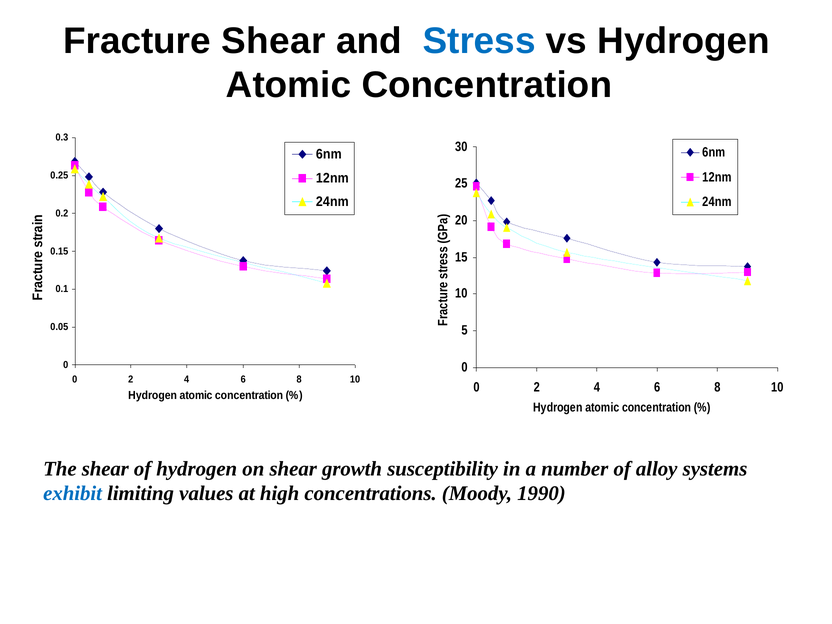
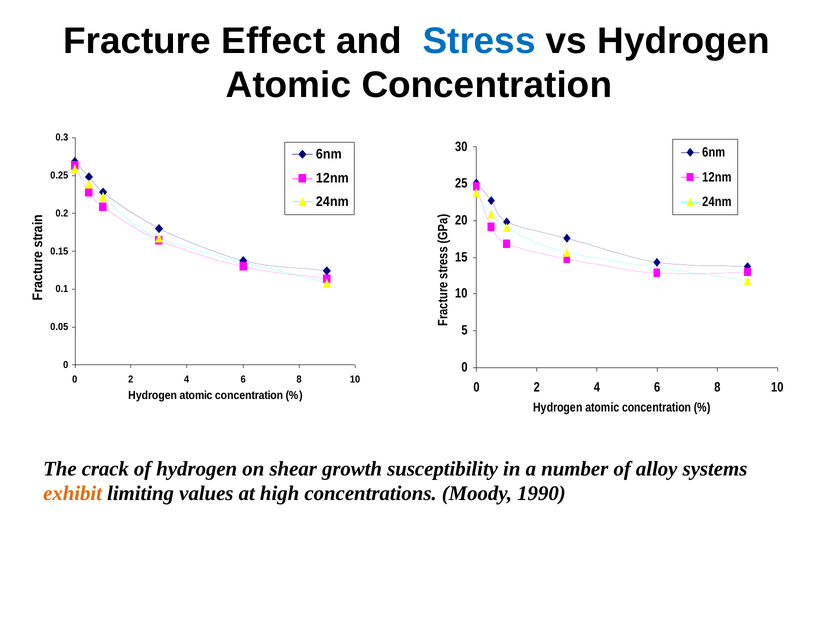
Fracture Shear: Shear -> Effect
The shear: shear -> crack
exhibit colour: blue -> orange
